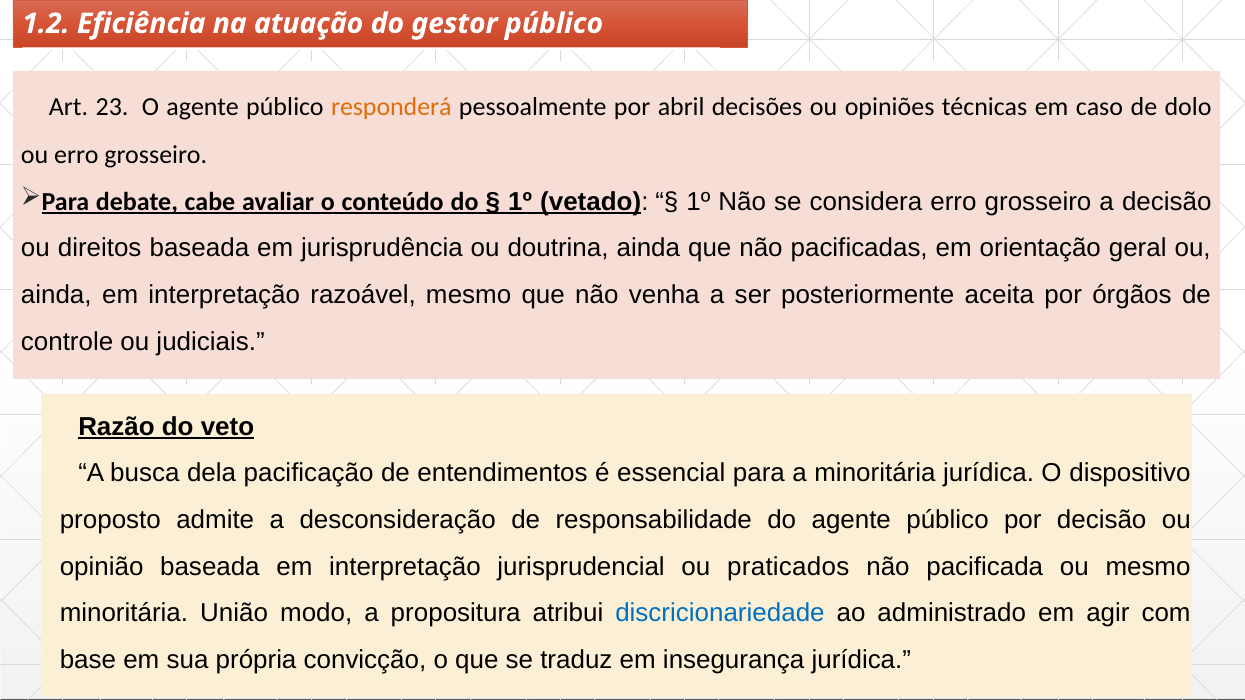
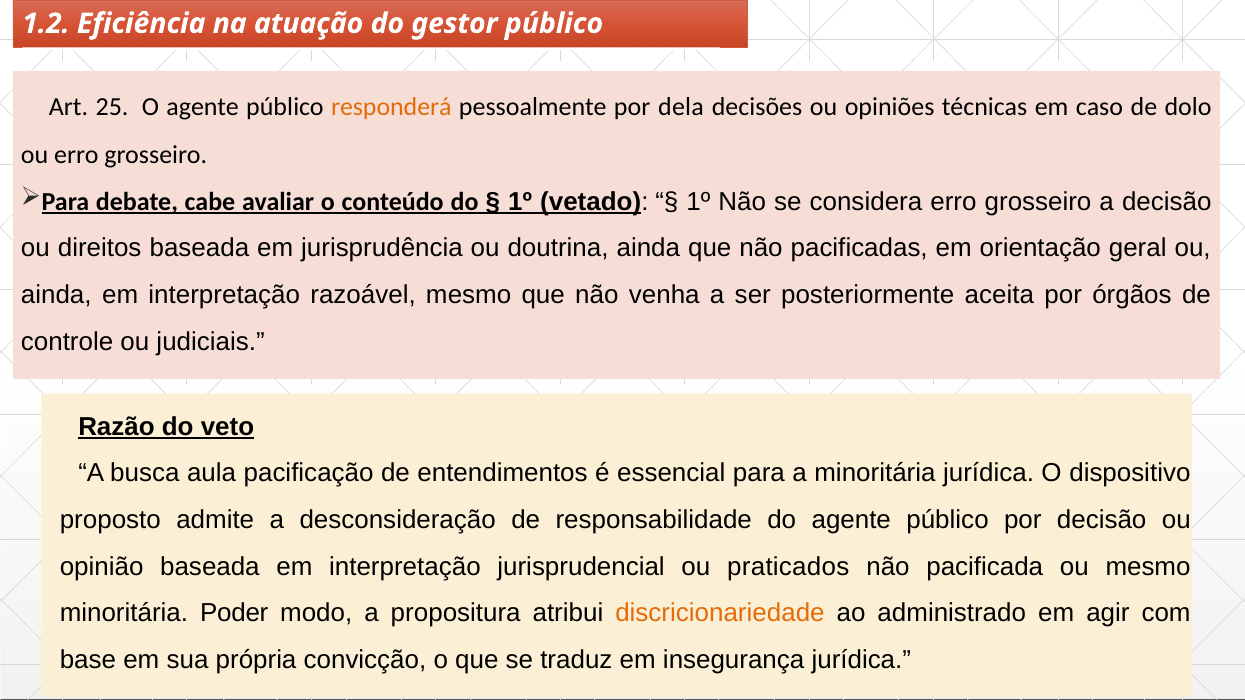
23: 23 -> 25
abril: abril -> dela
dela: dela -> aula
União: União -> Poder
discricionariedade colour: blue -> orange
